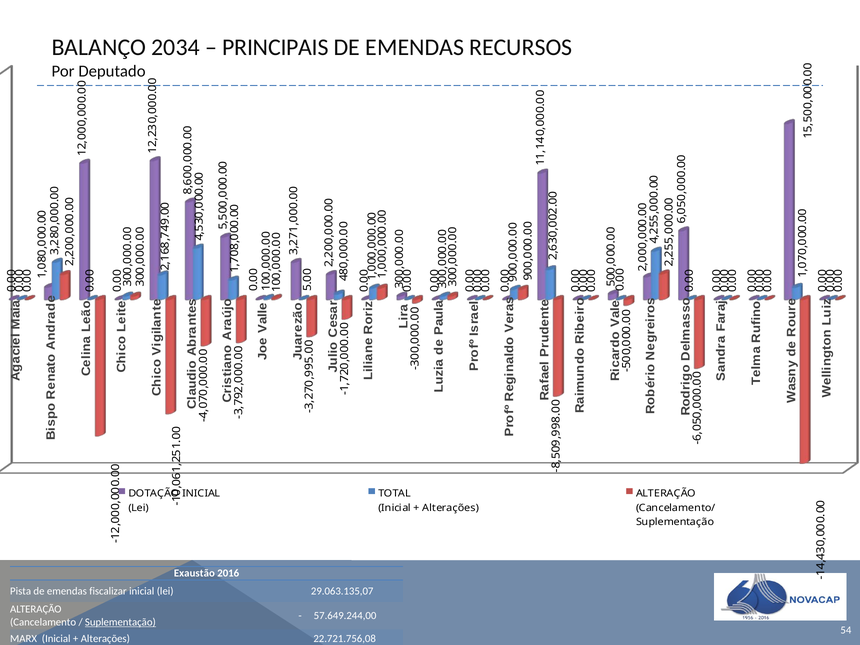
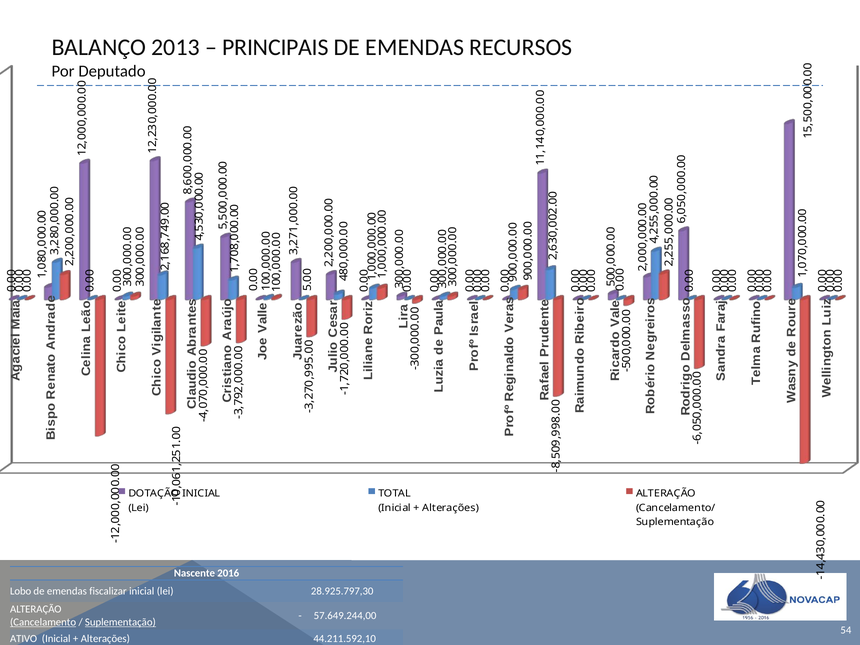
2034: 2034 -> 2013
Exaustão: Exaustão -> Nascente
Pista: Pista -> Lobo
29.063.135,07: 29.063.135,07 -> 28.925.797,30
Cancelamento underline: none -> present
MARX: MARX -> ATIVO
22.721.756,08: 22.721.756,08 -> 44.211.592,10
